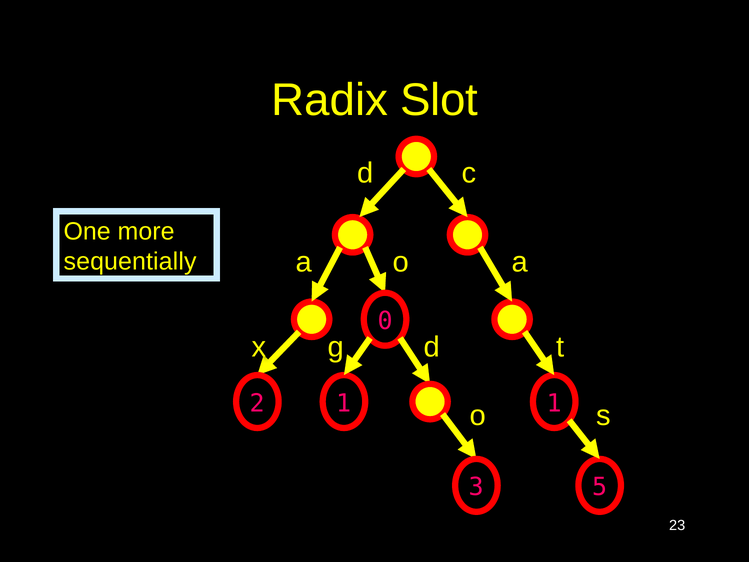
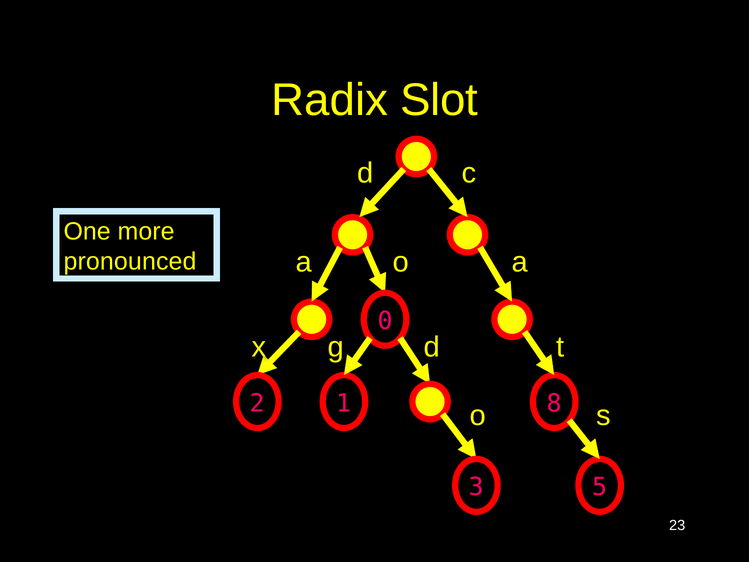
sequentially: sequentially -> pronounced
o 1: 1 -> 8
